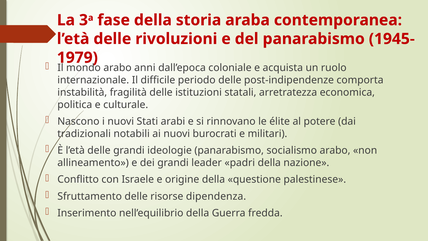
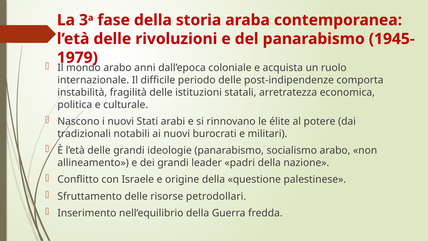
dipendenza: dipendenza -> petrodollari
